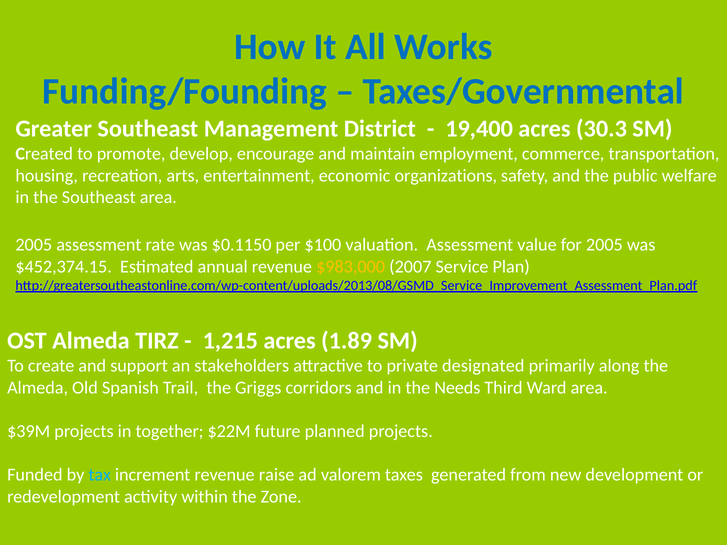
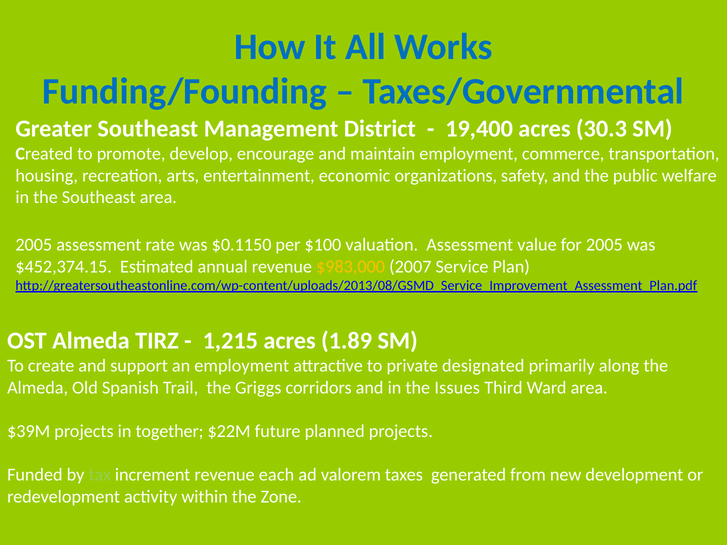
an stakeholders: stakeholders -> employment
Needs: Needs -> Issues
tax colour: light blue -> light green
raise: raise -> each
